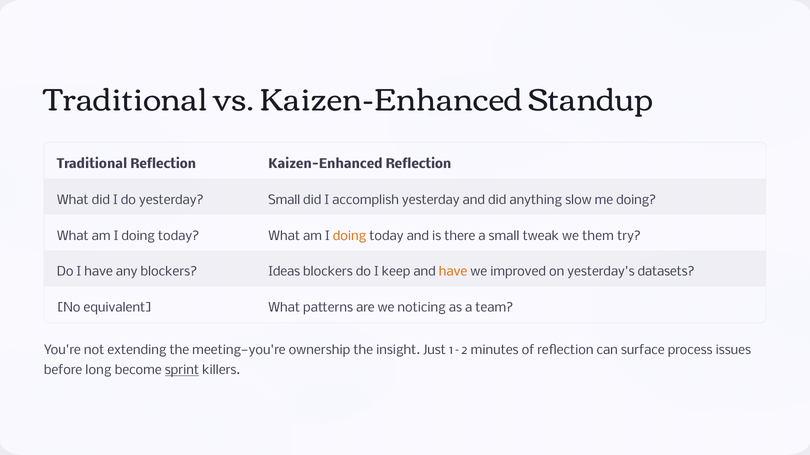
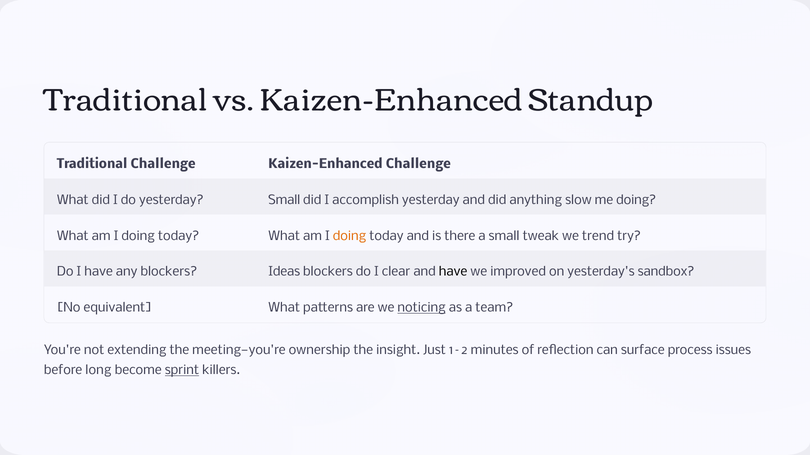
Traditional Reflection: Reflection -> Challenge
Kaizen-Enhanced Reflection: Reflection -> Challenge
them: them -> trend
keep: keep -> clear
have at (453, 272) colour: orange -> black
datasets: datasets -> sandbox
noticing underline: none -> present
